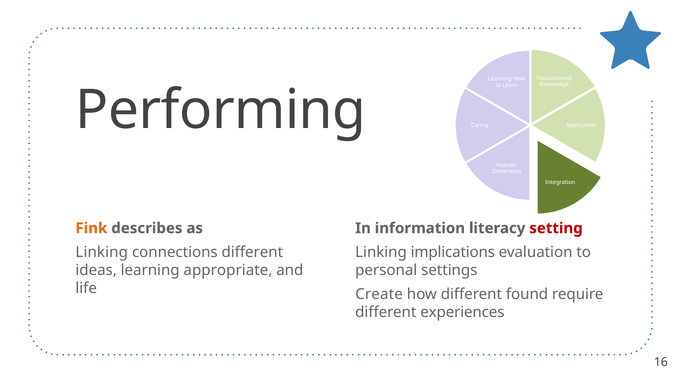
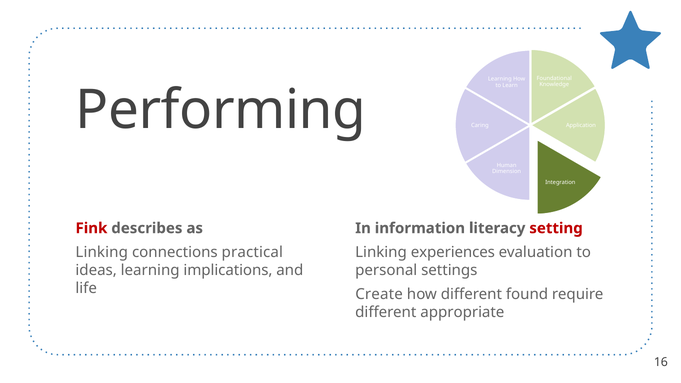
Fink colour: orange -> red
connections different: different -> practical
implications: implications -> experiences
appropriate: appropriate -> implications
experiences: experiences -> appropriate
